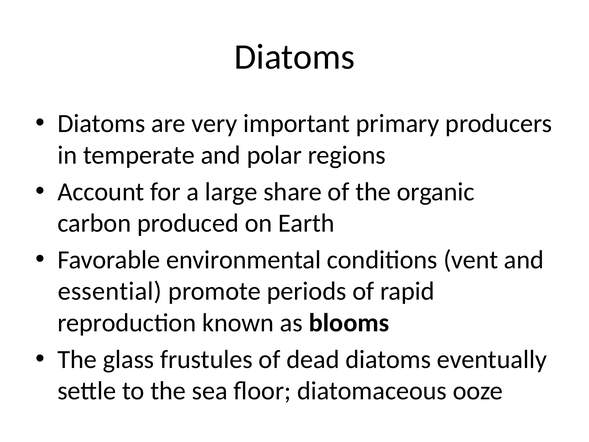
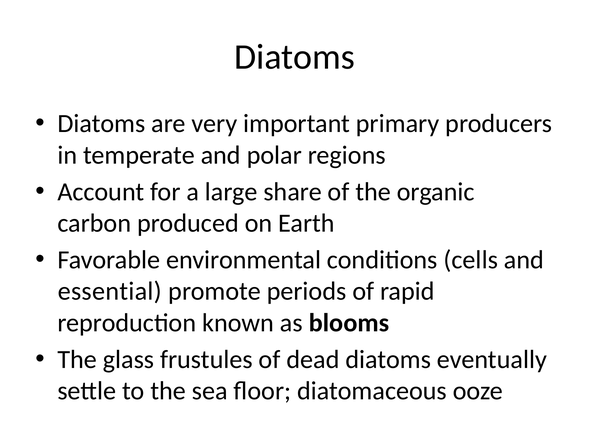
vent: vent -> cells
